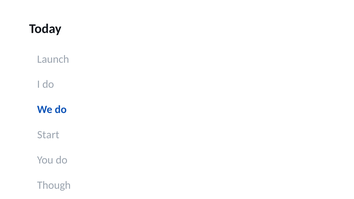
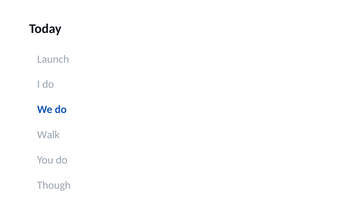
Start: Start -> Walk
